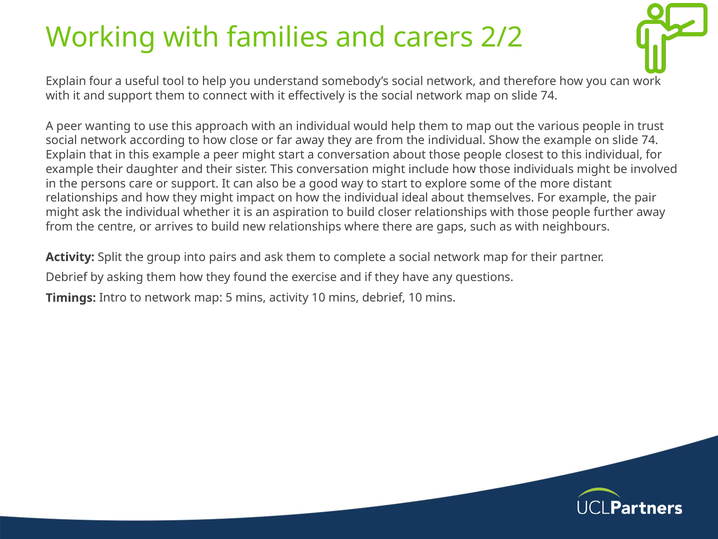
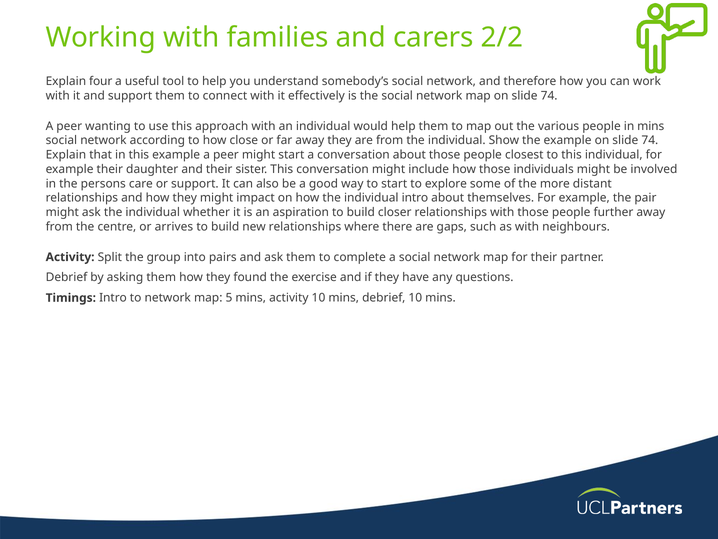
in trust: trust -> mins
individual ideal: ideal -> intro
